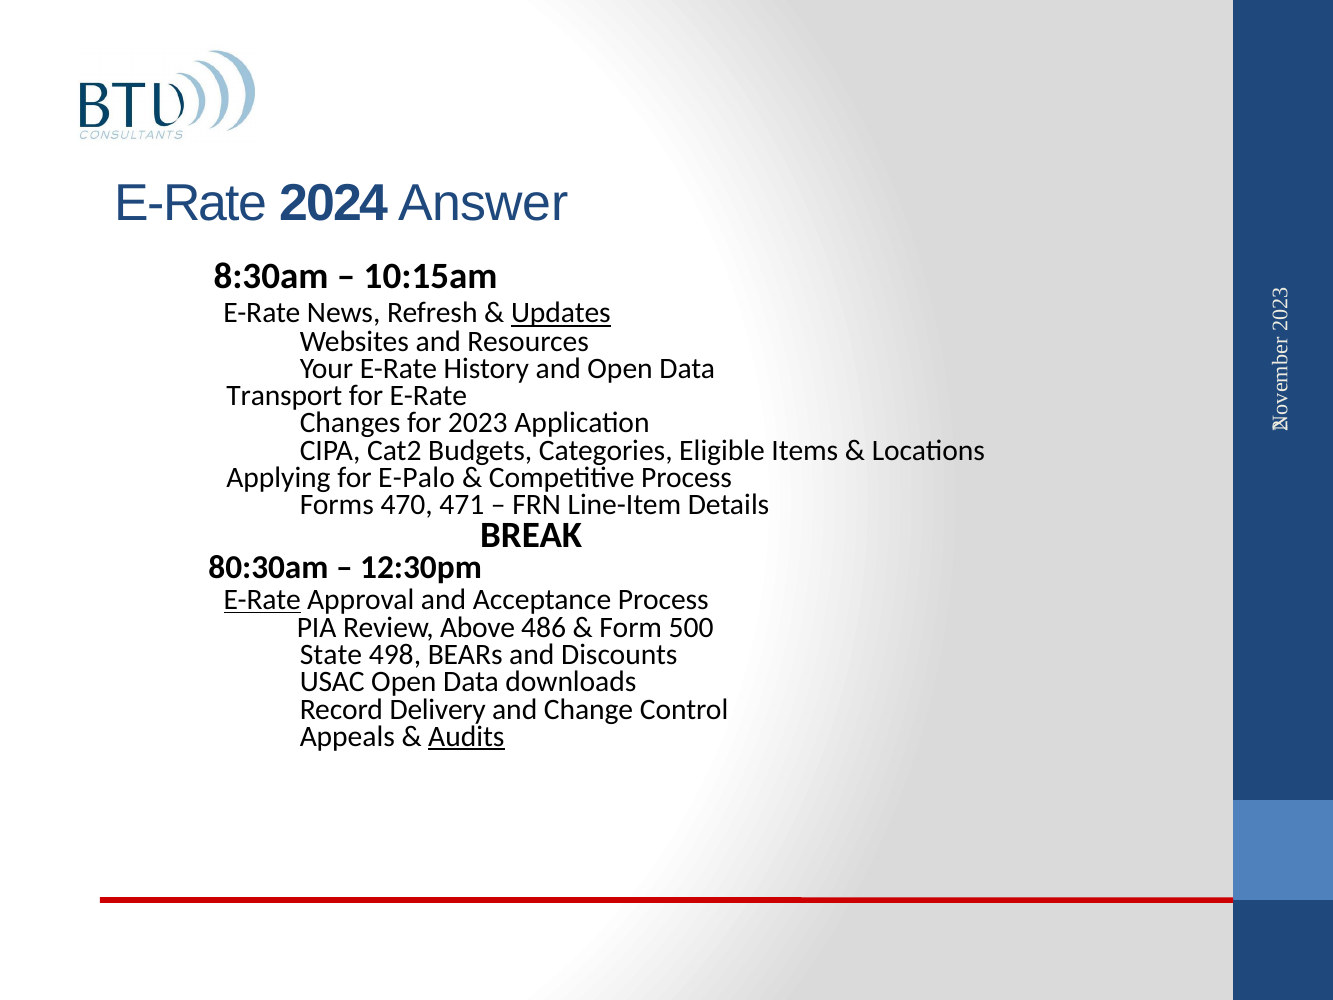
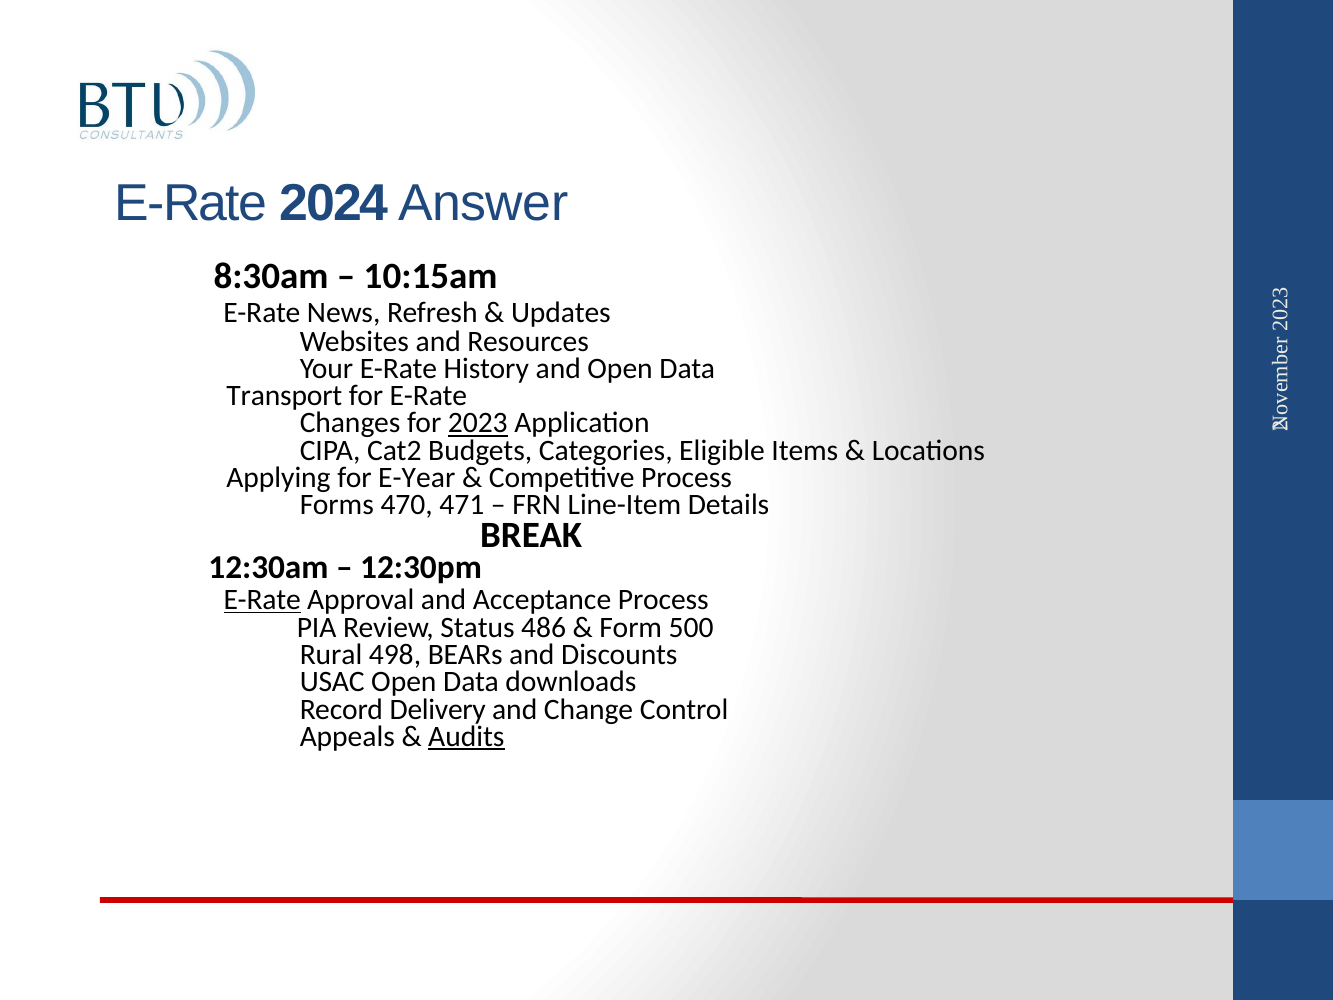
Updates underline: present -> none
2023 underline: none -> present
E-Palo: E-Palo -> E-Year
80:30am: 80:30am -> 12:30am
Above: Above -> Status
State: State -> Rural
